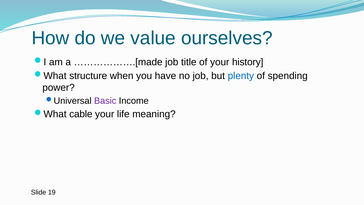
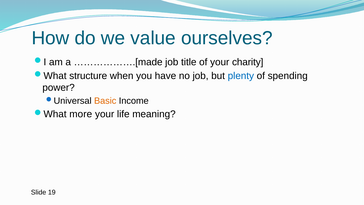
history: history -> charity
Basic colour: purple -> orange
cable: cable -> more
